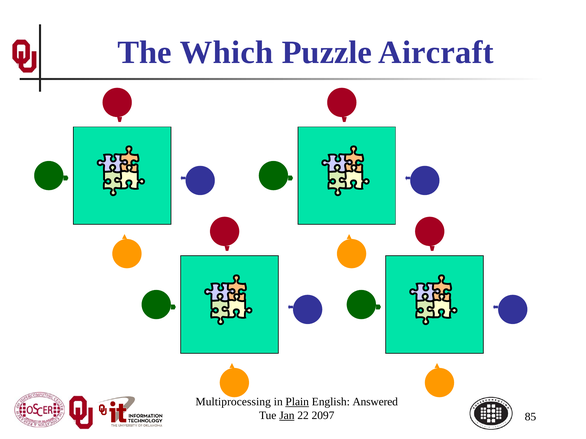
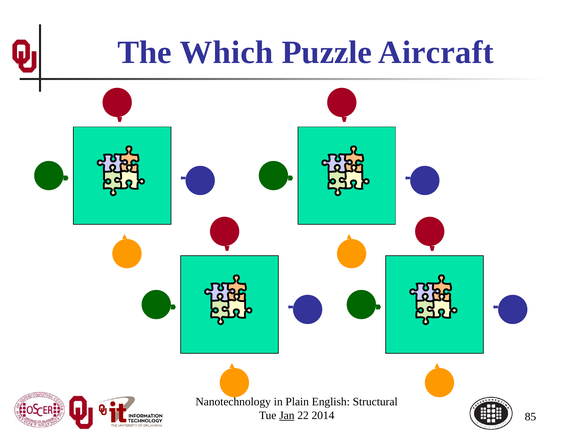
Multiprocessing: Multiprocessing -> Nanotechnology
Plain underline: present -> none
Answered: Answered -> Structural
2097: 2097 -> 2014
